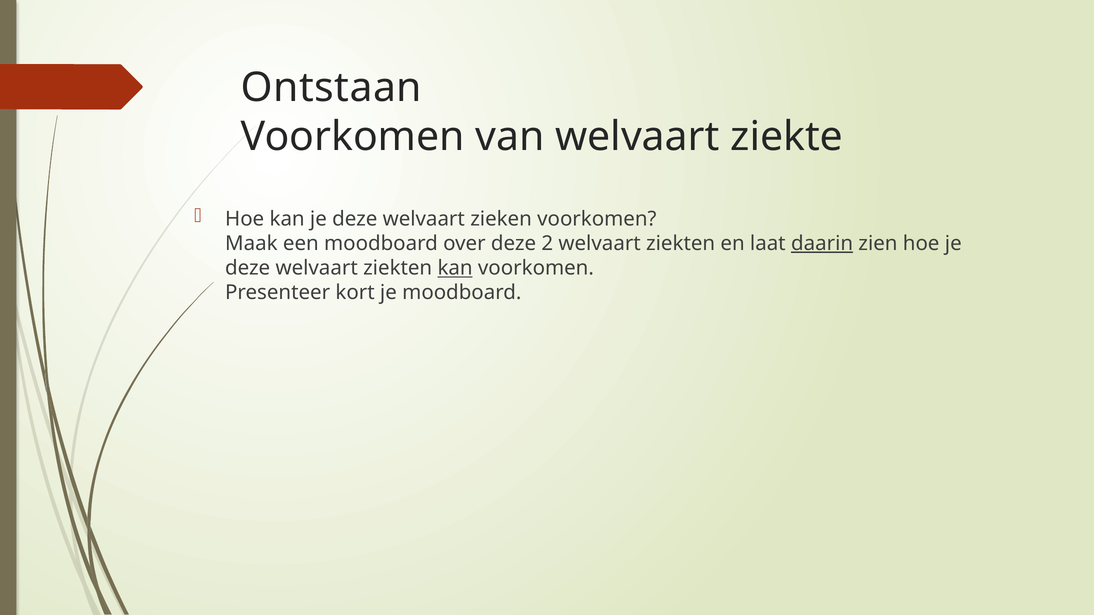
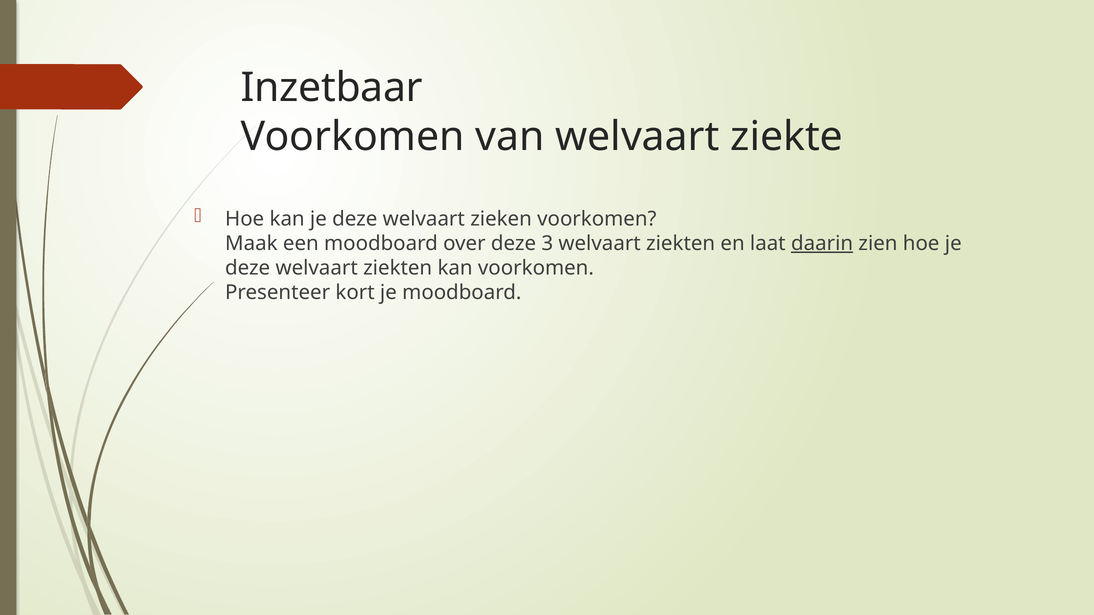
Ontstaan: Ontstaan -> Inzetbaar
2: 2 -> 3
kan at (455, 268) underline: present -> none
